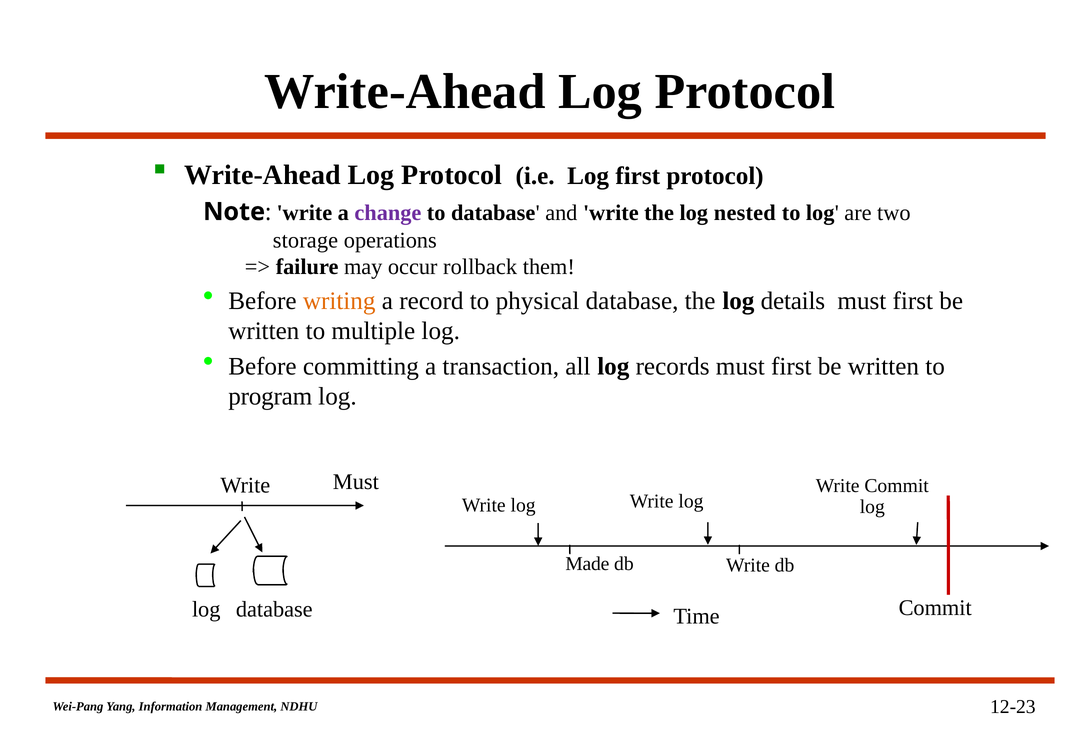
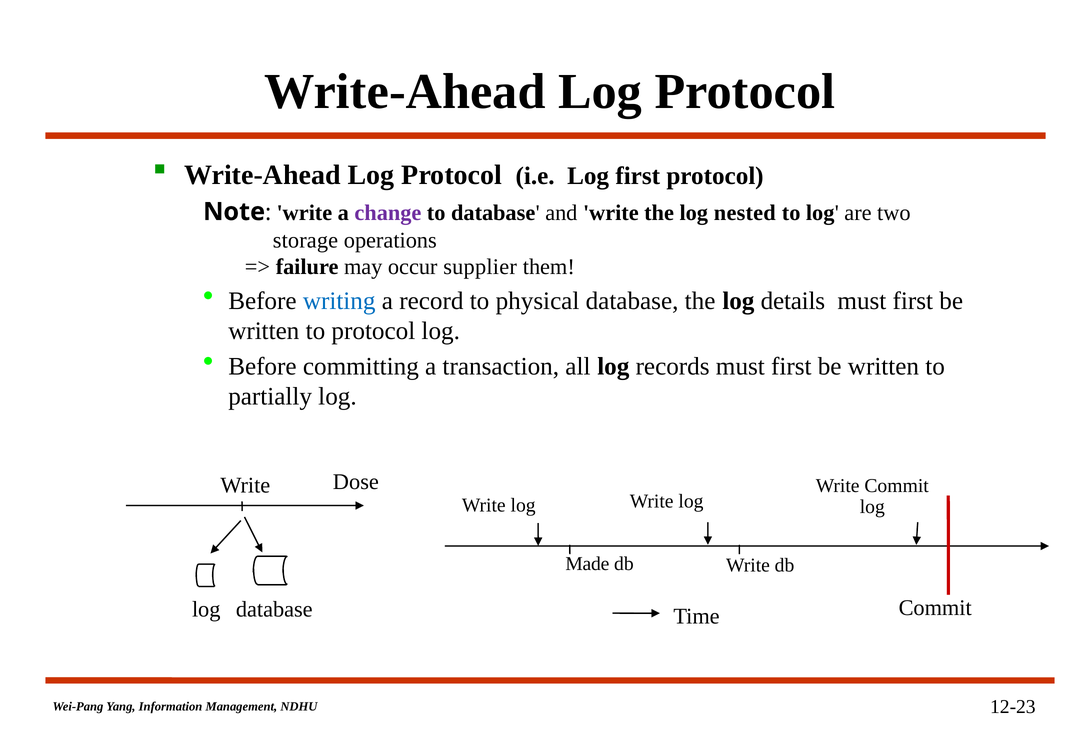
rollback: rollback -> supplier
writing colour: orange -> blue
to multiple: multiple -> protocol
program: program -> partially
Must at (356, 481): Must -> Dose
